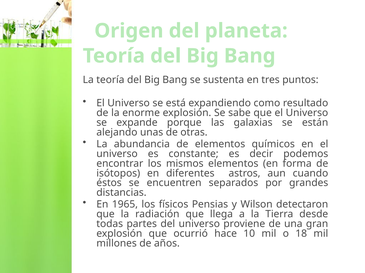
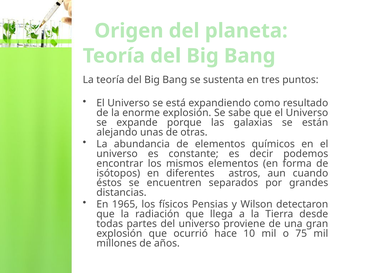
18: 18 -> 75
